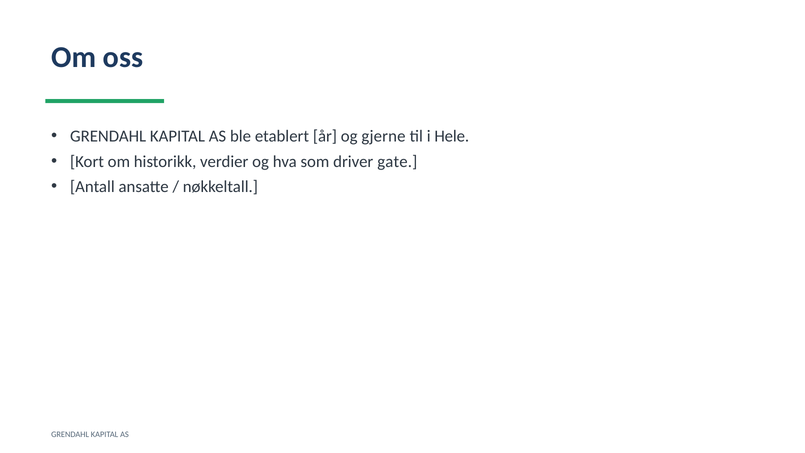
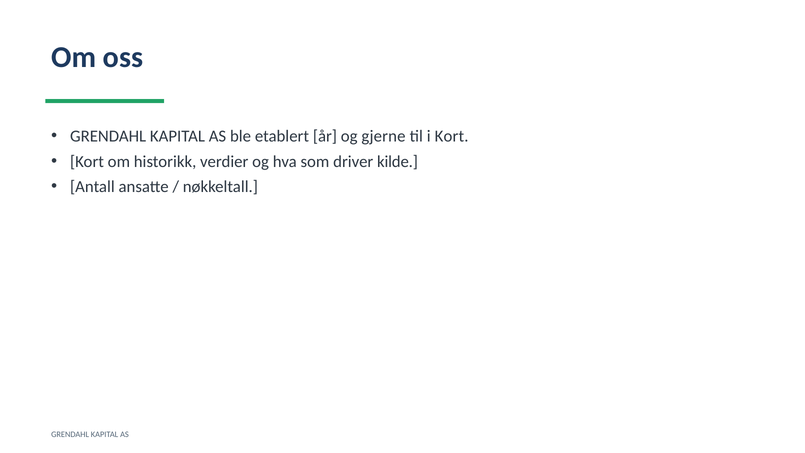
i Hele: Hele -> Kort
gate: gate -> kilde
